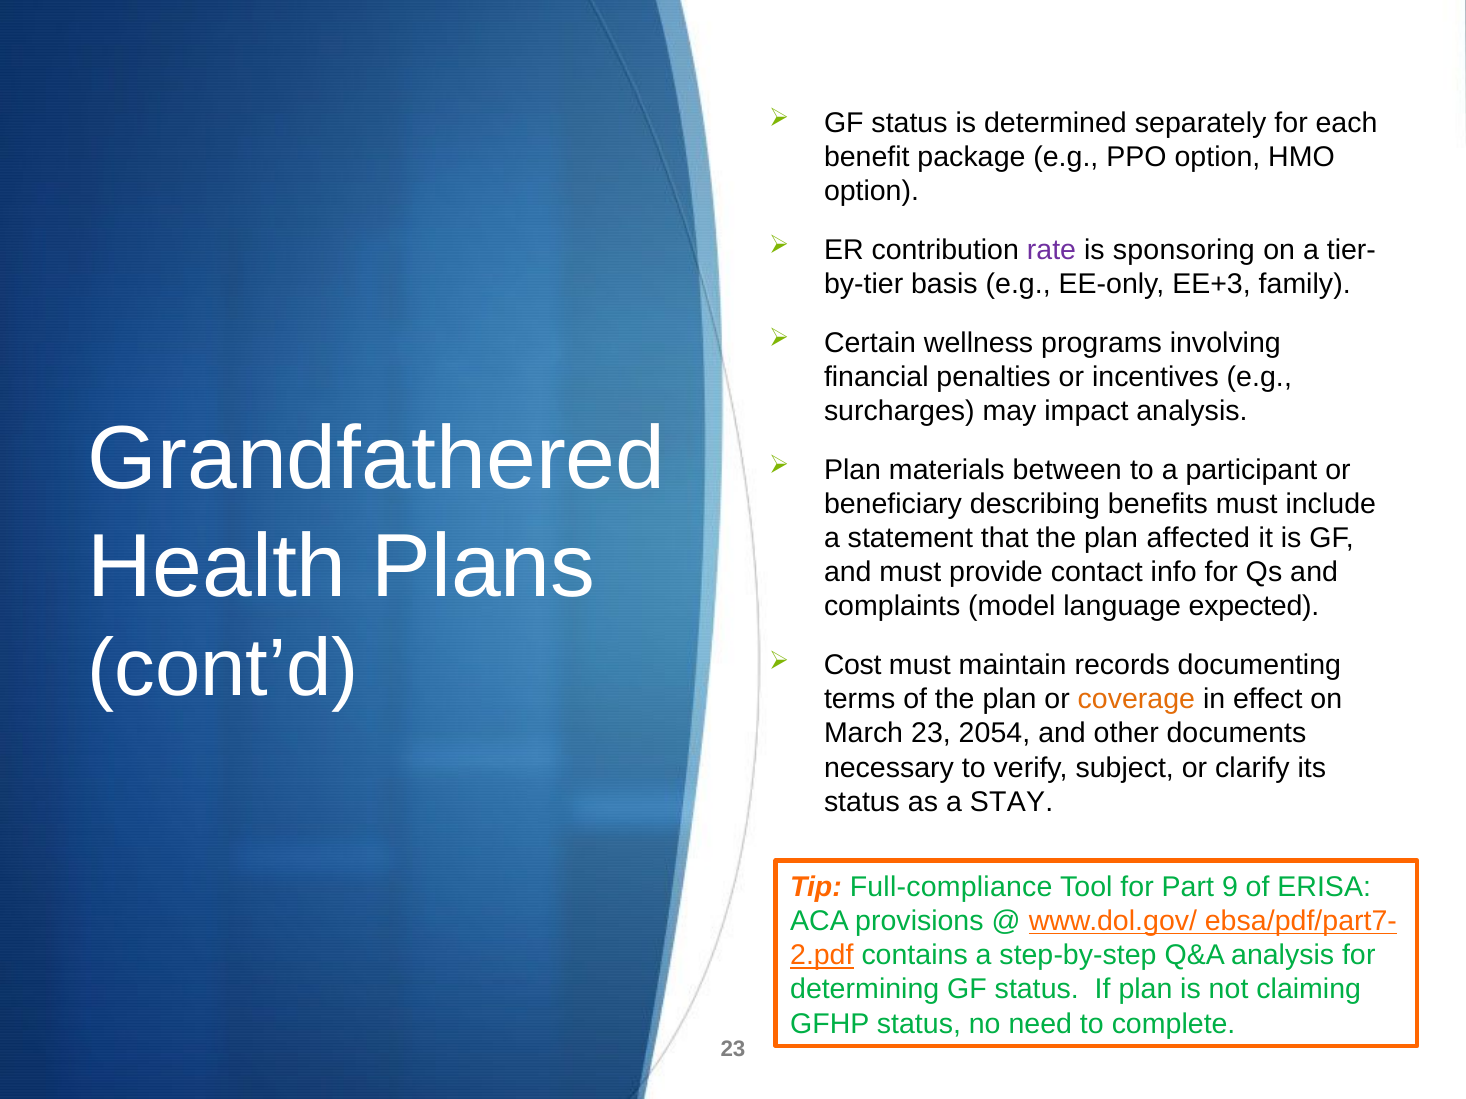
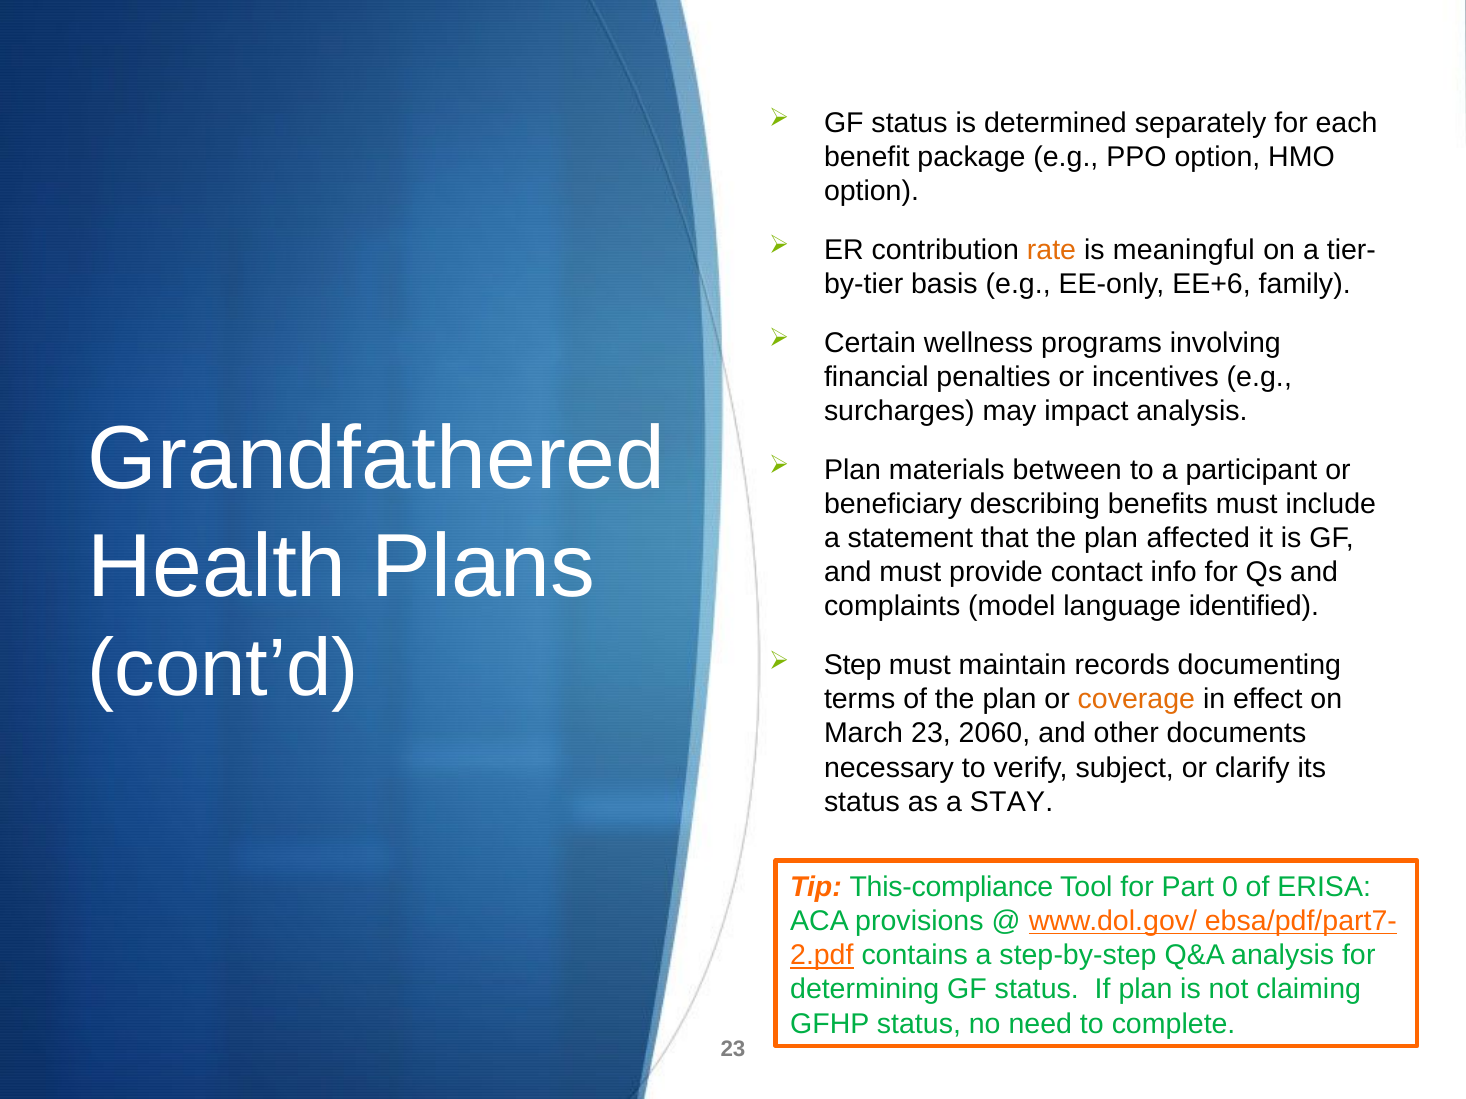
rate colour: purple -> orange
sponsoring: sponsoring -> meaningful
EE+3: EE+3 -> EE+6
expected: expected -> identified
Cost: Cost -> Step
2054: 2054 -> 2060
Full-compliance: Full-compliance -> This-compliance
9: 9 -> 0
